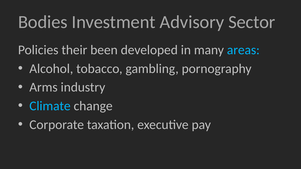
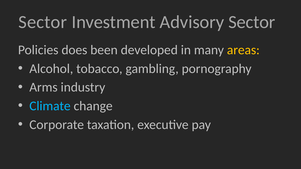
Bodies at (43, 22): Bodies -> Sector
their: their -> does
areas colour: light blue -> yellow
